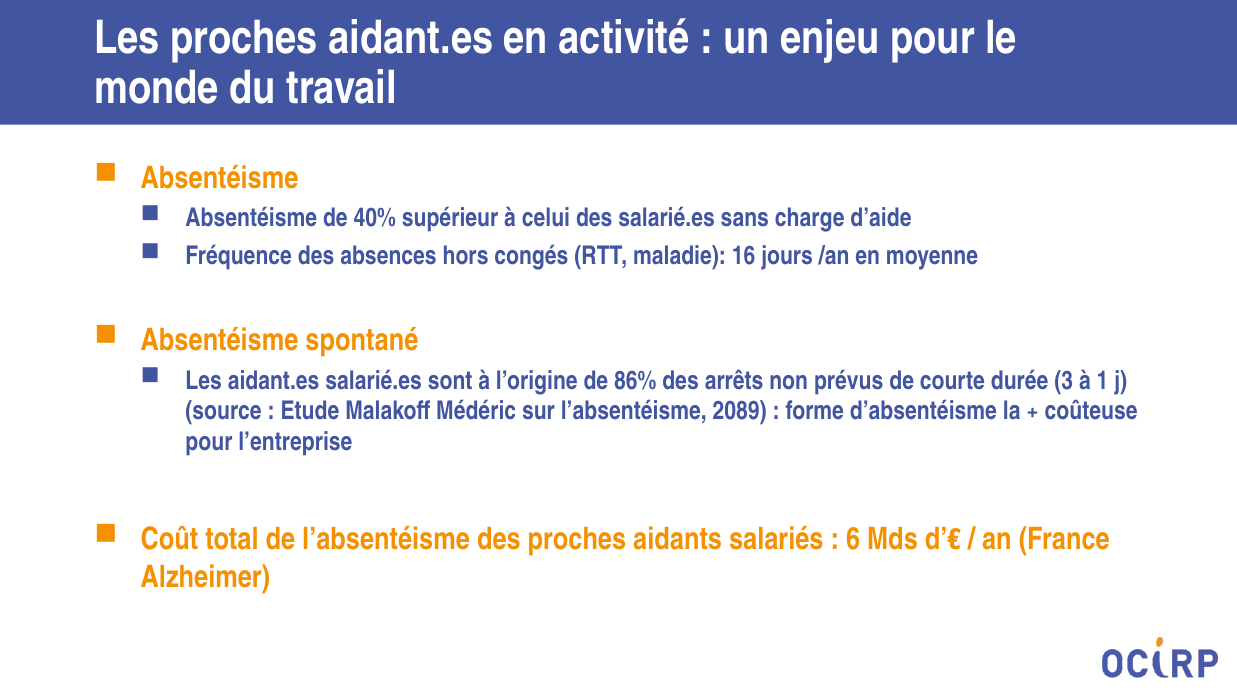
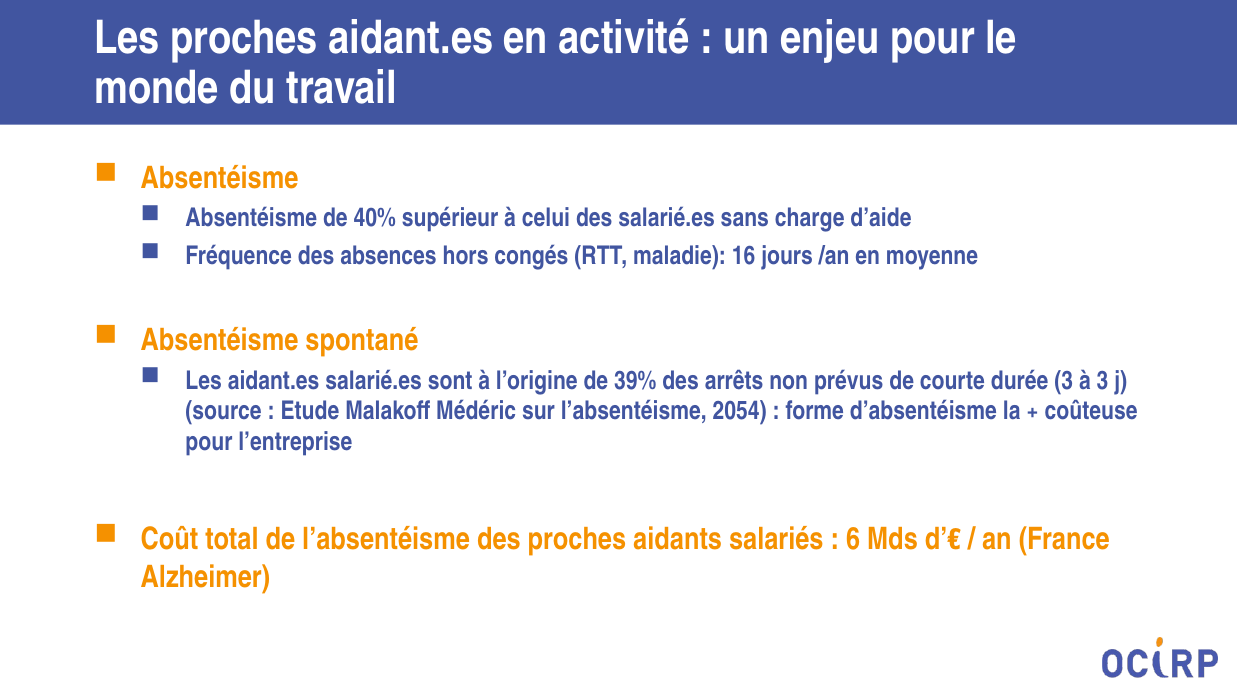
86%: 86% -> 39%
à 1: 1 -> 3
2089: 2089 -> 2054
